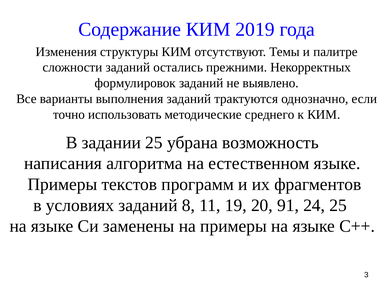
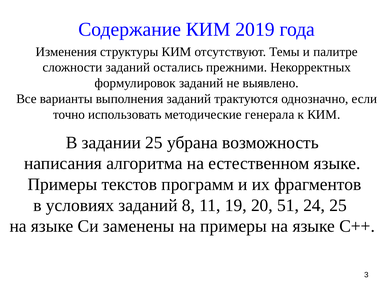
среднего: среднего -> генерала
91: 91 -> 51
